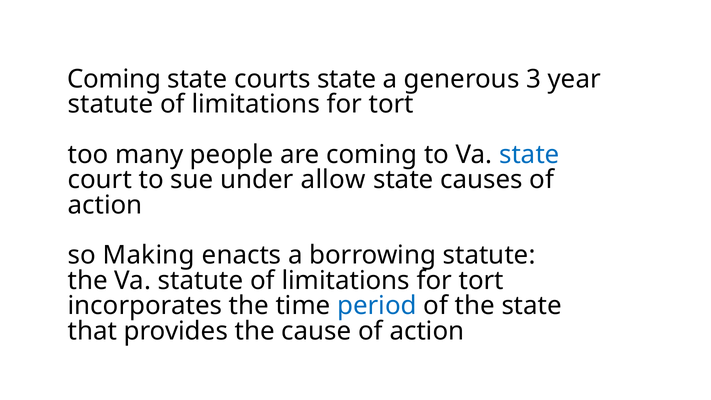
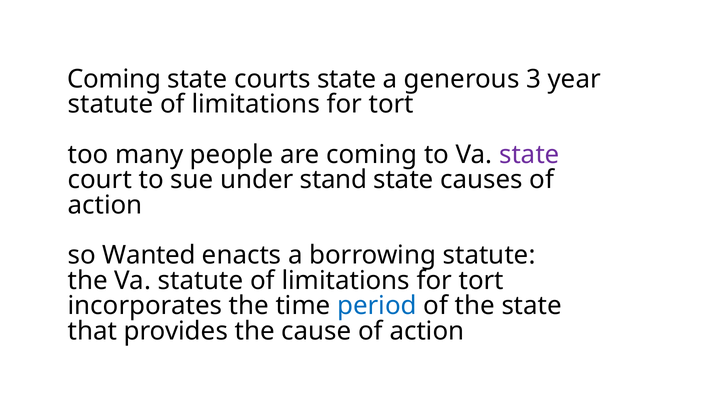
state at (529, 155) colour: blue -> purple
allow: allow -> stand
Making: Making -> Wanted
